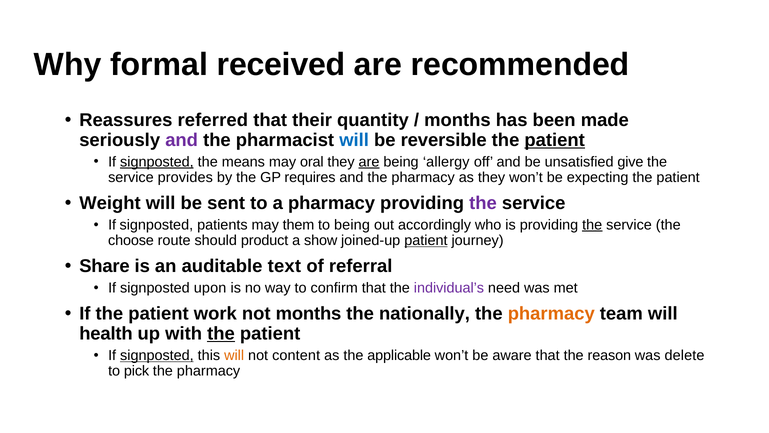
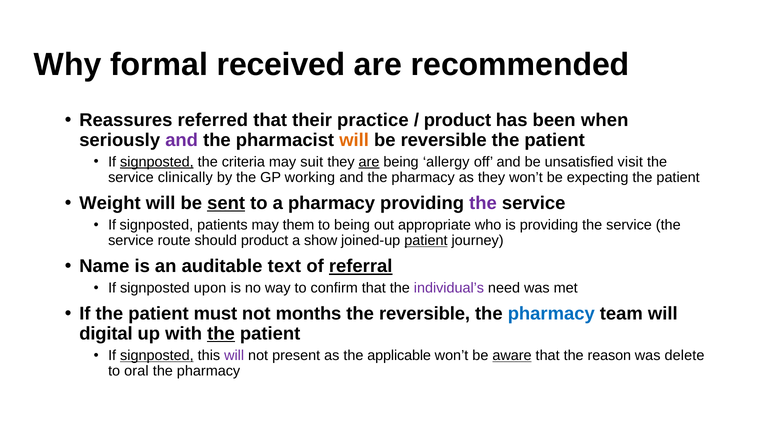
quantity: quantity -> practice
months at (457, 120): months -> product
made: made -> when
will at (354, 140) colour: blue -> orange
patient at (555, 140) underline: present -> none
means: means -> criteria
oral: oral -> suit
give: give -> visit
provides: provides -> clinically
requires: requires -> working
sent underline: none -> present
accordingly: accordingly -> appropriate
the at (592, 225) underline: present -> none
choose at (131, 240): choose -> service
Share: Share -> Name
referral underline: none -> present
work: work -> must
the nationally: nationally -> reversible
pharmacy at (551, 314) colour: orange -> blue
health: health -> digital
will at (234, 355) colour: orange -> purple
content: content -> present
aware underline: none -> present
pick: pick -> oral
